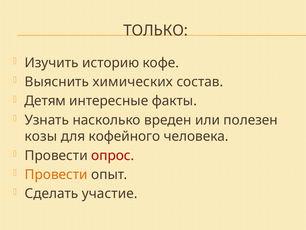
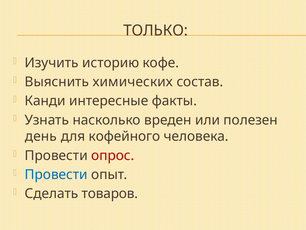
Детям: Детям -> Канди
козы: козы -> день
Провести at (56, 174) colour: orange -> blue
участие: участие -> товаров
